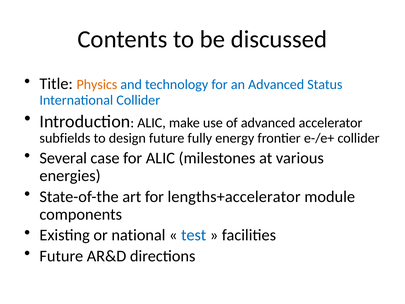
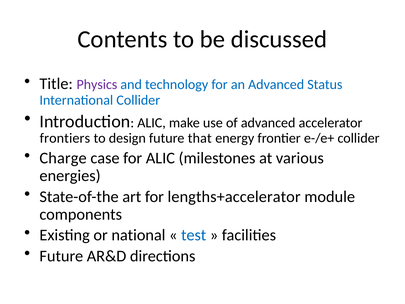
Physics colour: orange -> purple
subfields: subfields -> frontiers
fully: fully -> that
Several: Several -> Charge
